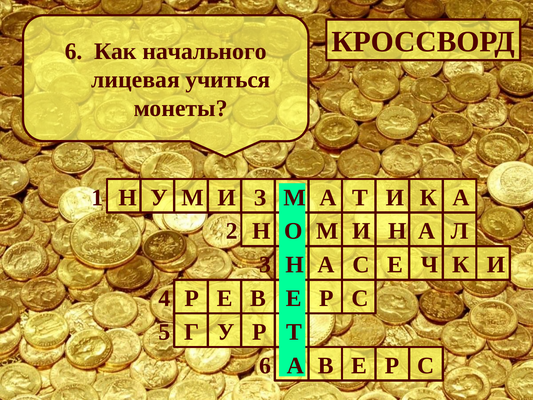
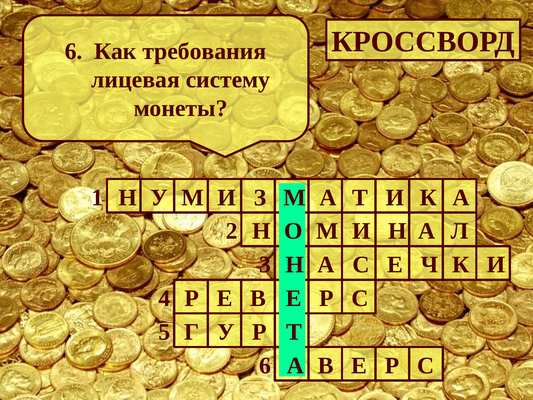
начального: начального -> требования
учиться: учиться -> систему
